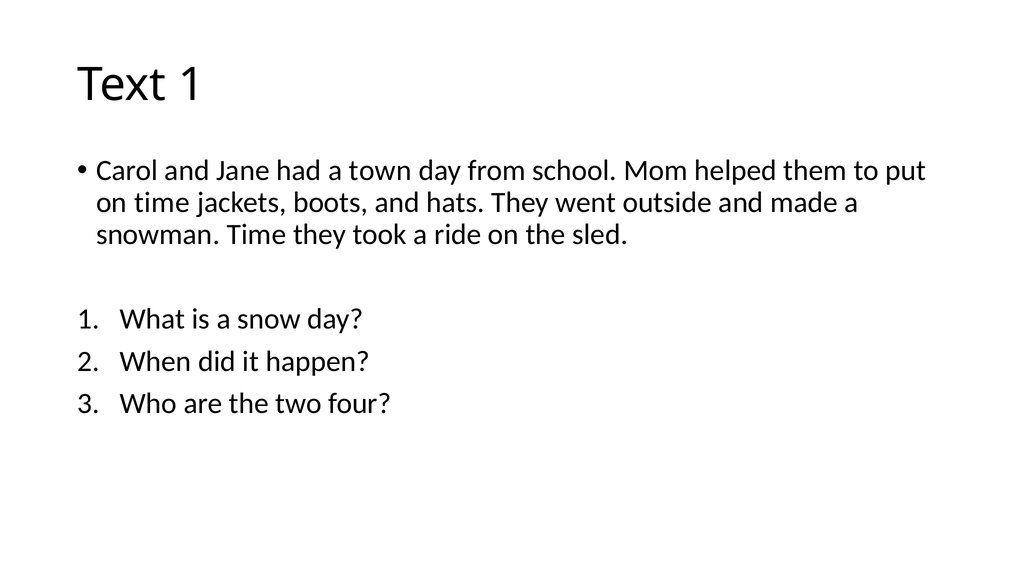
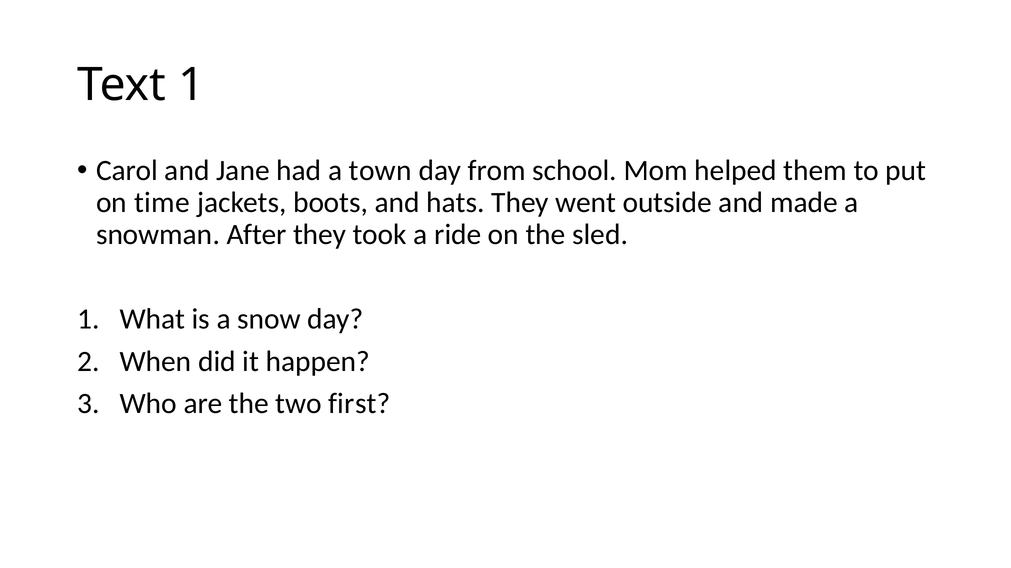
snowman Time: Time -> After
four: four -> first
